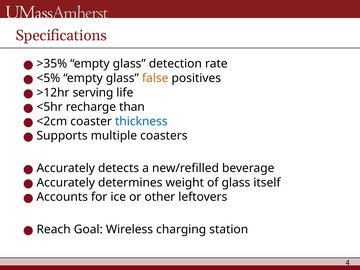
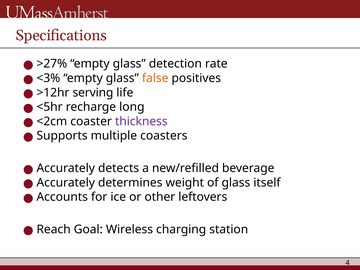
>35%: >35% -> >27%
<5%: <5% -> <3%
than: than -> long
thickness colour: blue -> purple
